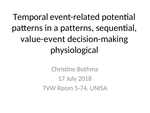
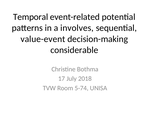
a patterns: patterns -> involves
physiological: physiological -> considerable
